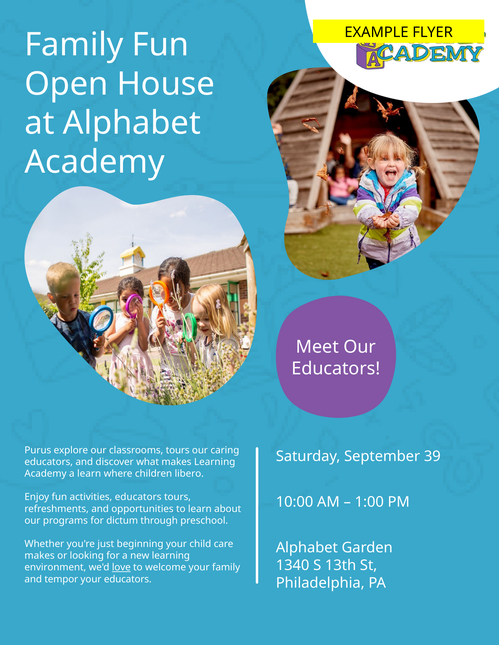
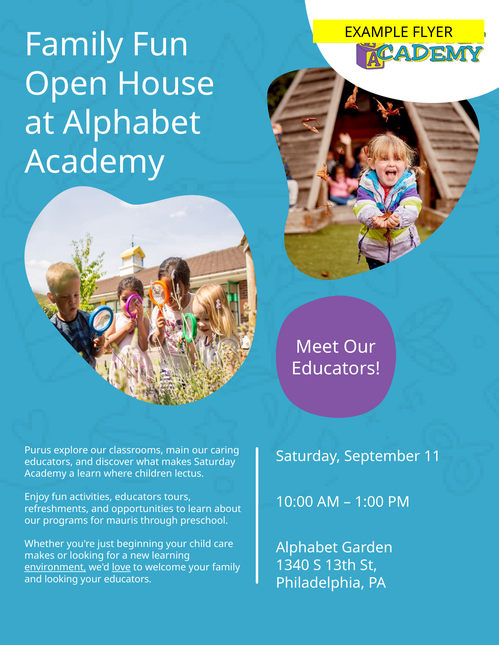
classrooms tours: tours -> main
39: 39 -> 11
makes Learning: Learning -> Saturday
libero: libero -> lectus
dictum: dictum -> mauris
environment underline: none -> present
and tempor: tempor -> looking
